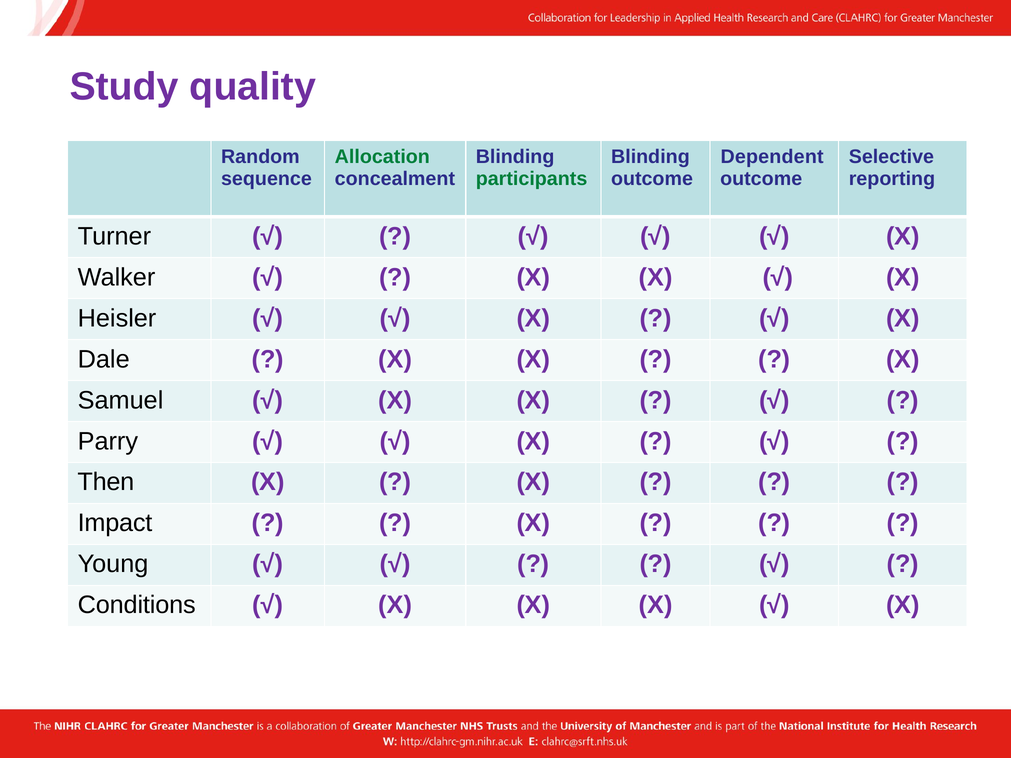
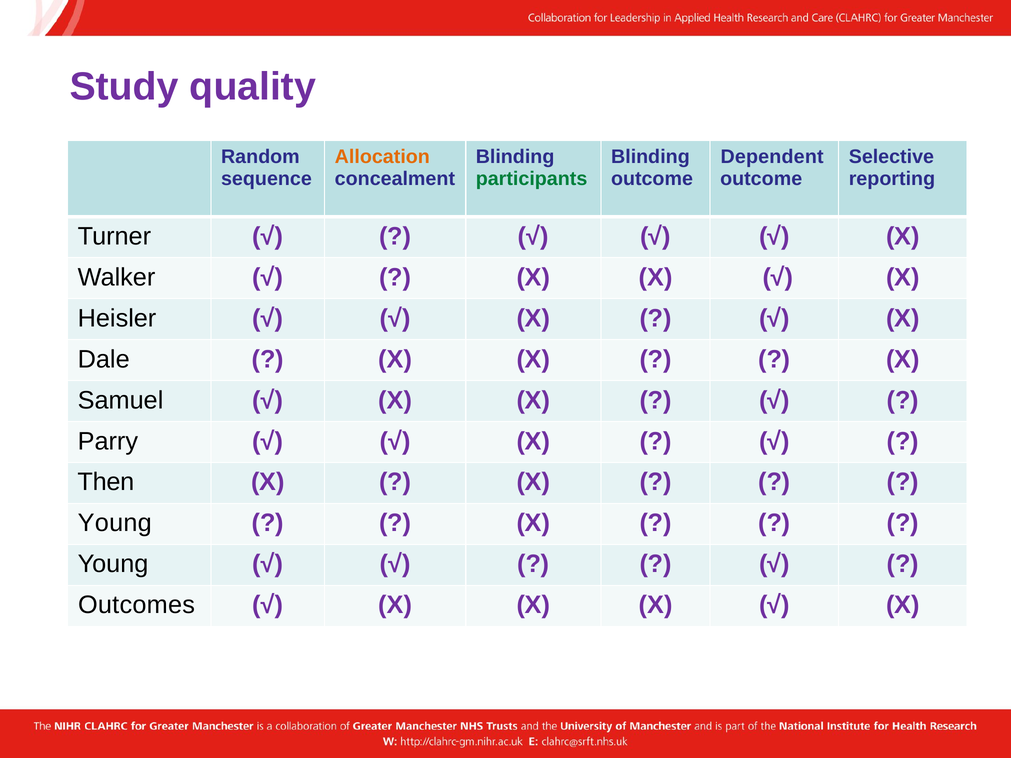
Allocation colour: green -> orange
Impact at (115, 523): Impact -> Young
Conditions: Conditions -> Outcomes
